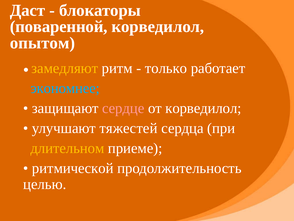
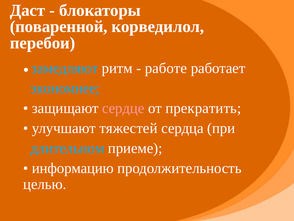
опытом: опытом -> перебои
замедляют colour: yellow -> light blue
только: только -> работе
от корведилол: корведилол -> прекратить
длительном colour: yellow -> light blue
ритмической: ритмической -> информацию
